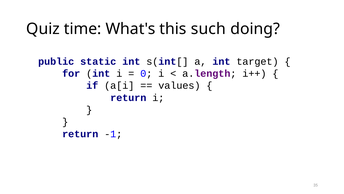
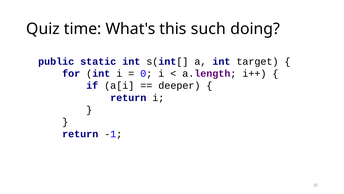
values: values -> deeper
